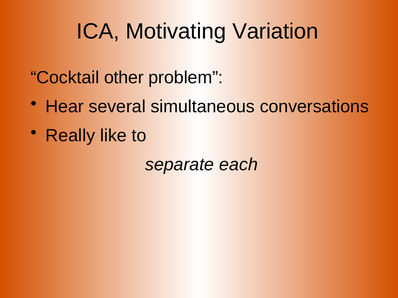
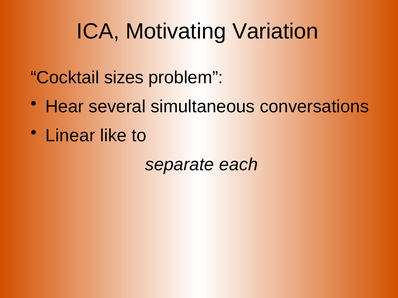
other: other -> sizes
Really: Really -> Linear
